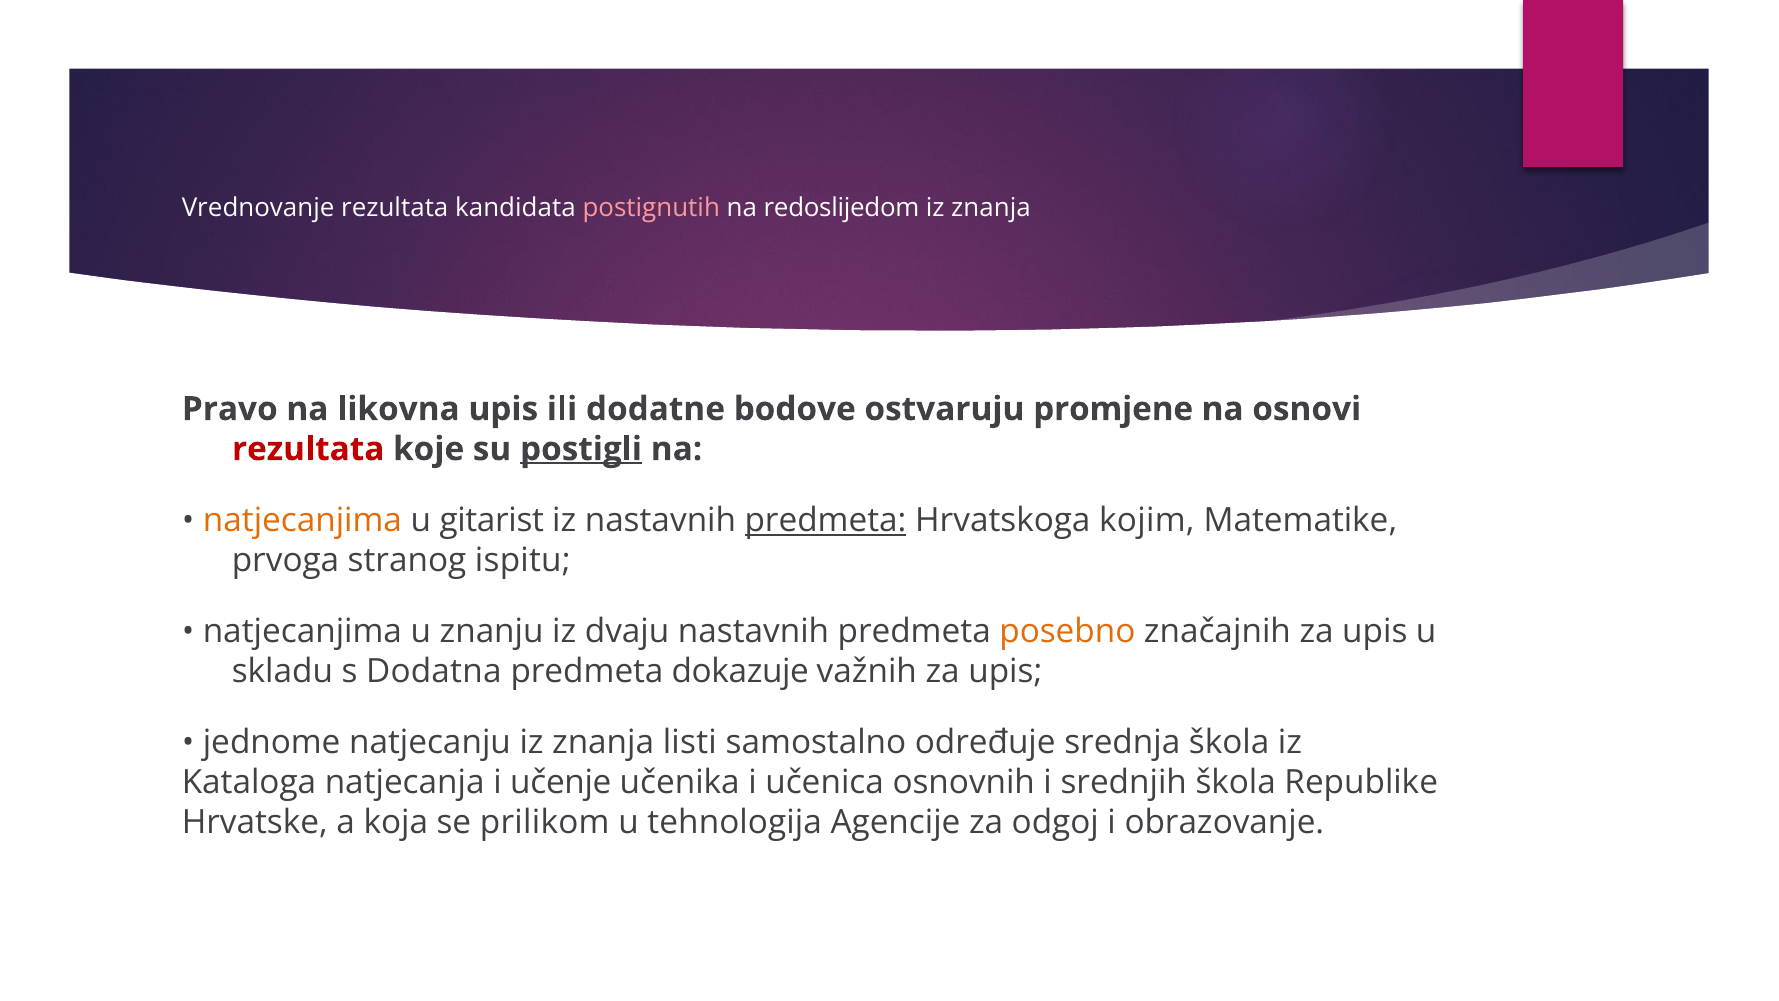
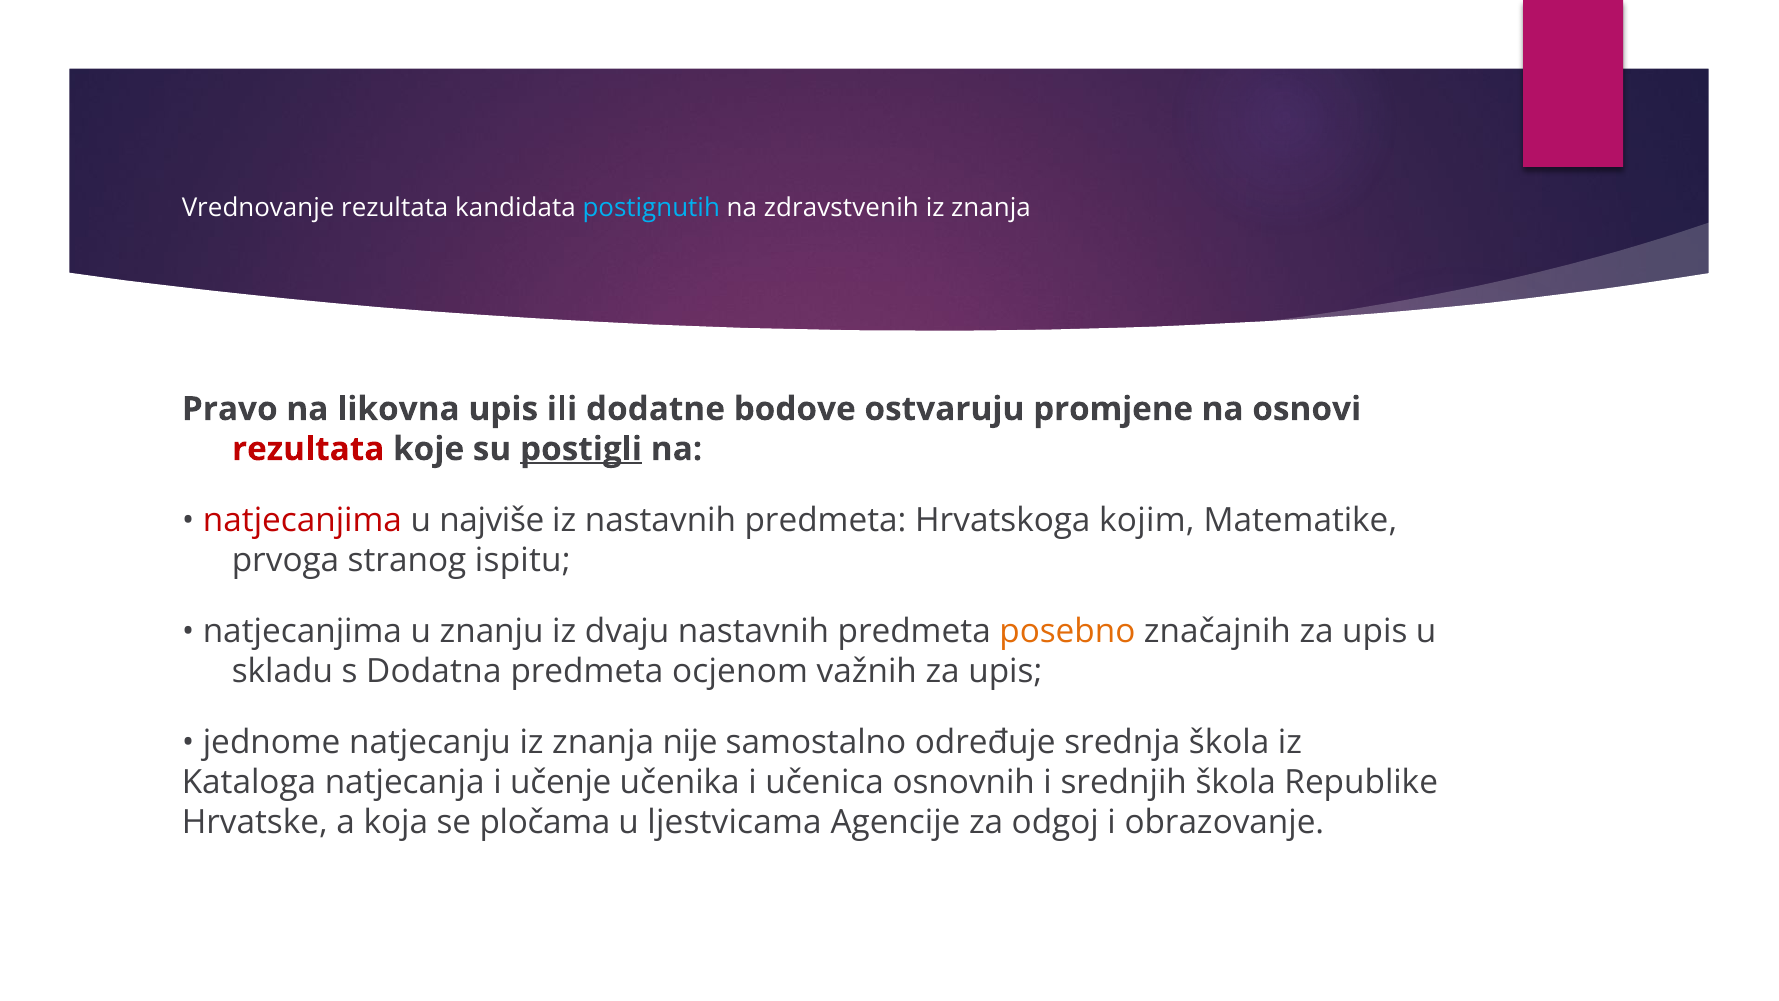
postignutih colour: pink -> light blue
redoslijedom: redoslijedom -> zdravstvenih
natjecanjima at (302, 520) colour: orange -> red
gitarist: gitarist -> najviše
predmeta at (826, 520) underline: present -> none
dokazuje: dokazuje -> ocjenom
listi: listi -> nije
prilikom: prilikom -> pločama
tehnologija: tehnologija -> ljestvicama
